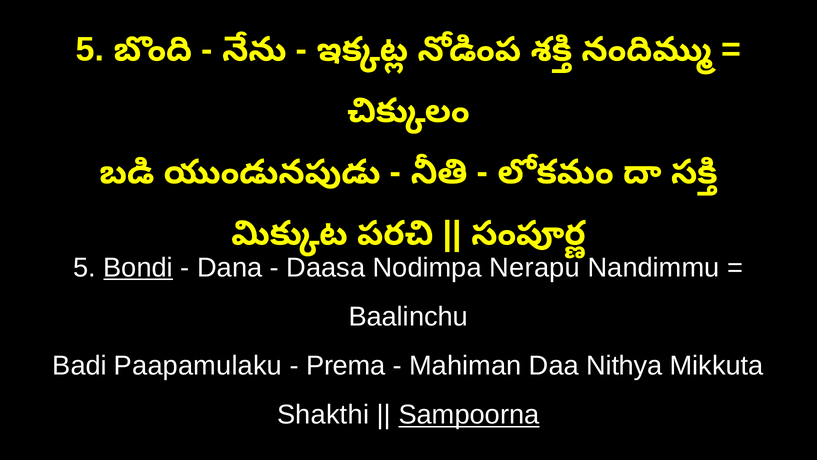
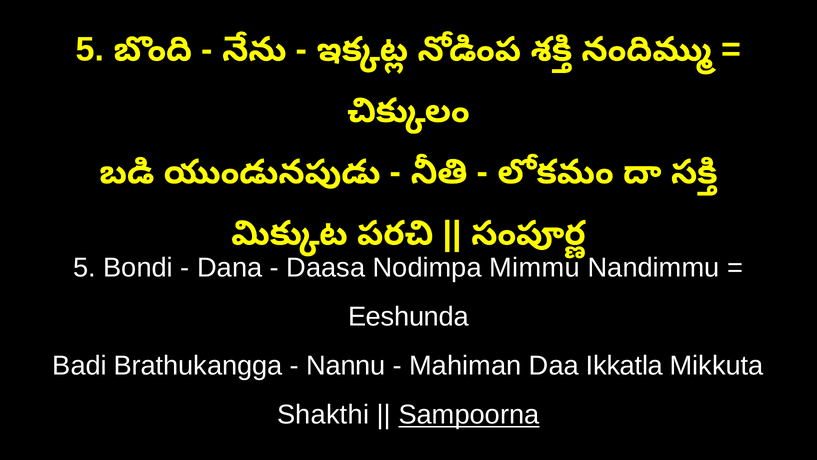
Bondi underline: present -> none
Nerapu: Nerapu -> Mimmu
Baalinchu: Baalinchu -> Eeshunda
Paapamulaku: Paapamulaku -> Brathukangga
Prema: Prema -> Nannu
Nithya: Nithya -> Ikkatla
